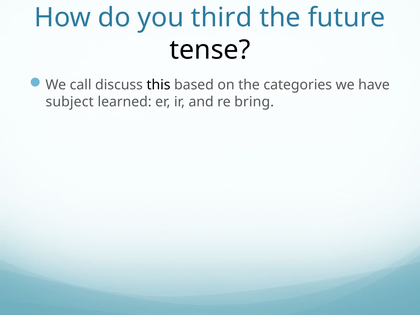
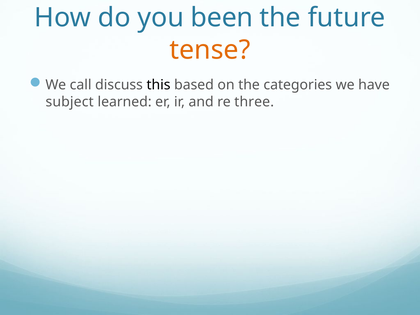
third: third -> been
tense colour: black -> orange
bring: bring -> three
